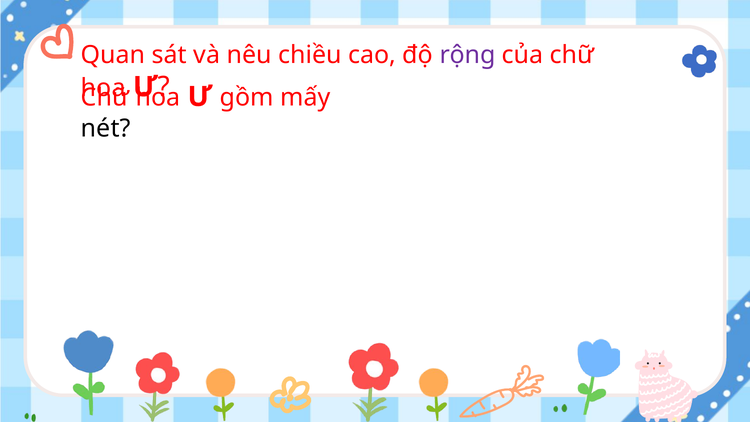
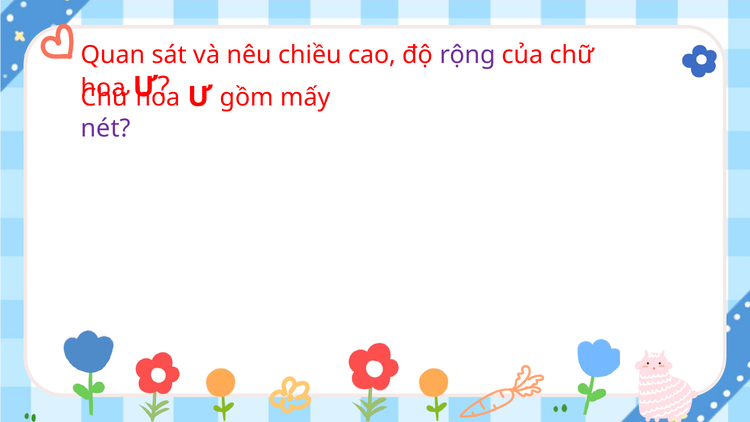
nét colour: black -> purple
